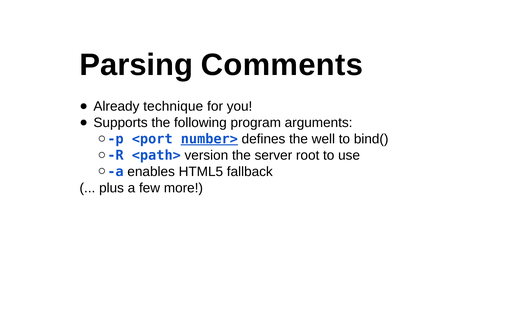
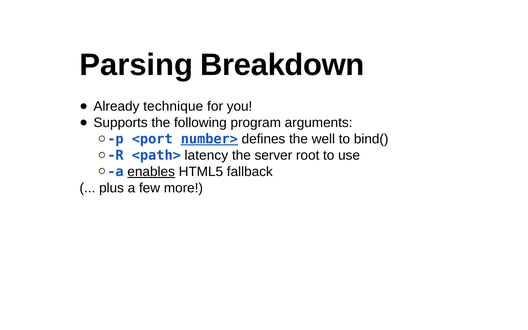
Comments: Comments -> Breakdown
version: version -> latency
enables underline: none -> present
